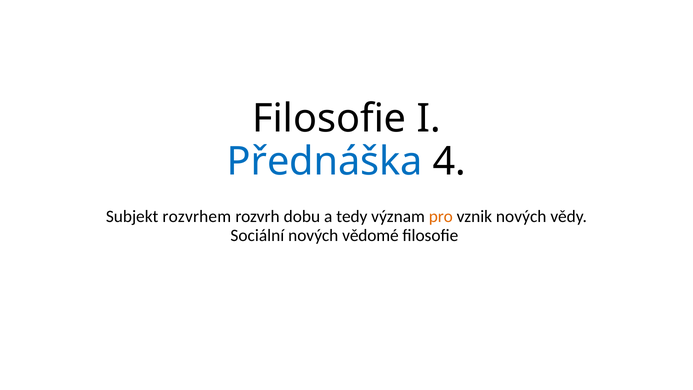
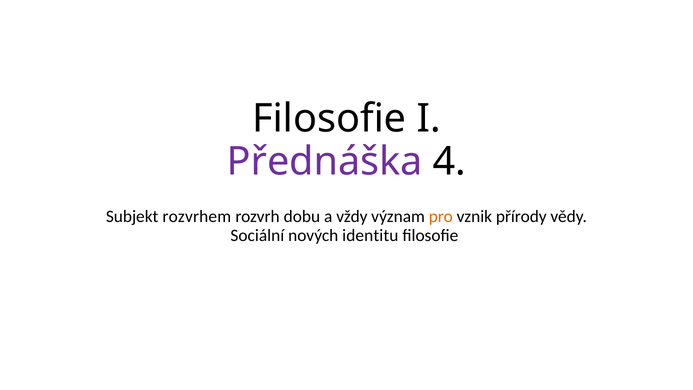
Přednáška colour: blue -> purple
tedy: tedy -> vždy
vznik nových: nových -> přírody
vědomé: vědomé -> identitu
